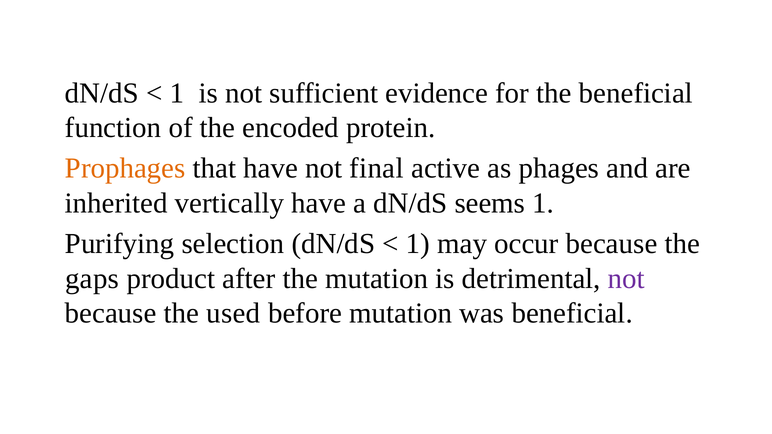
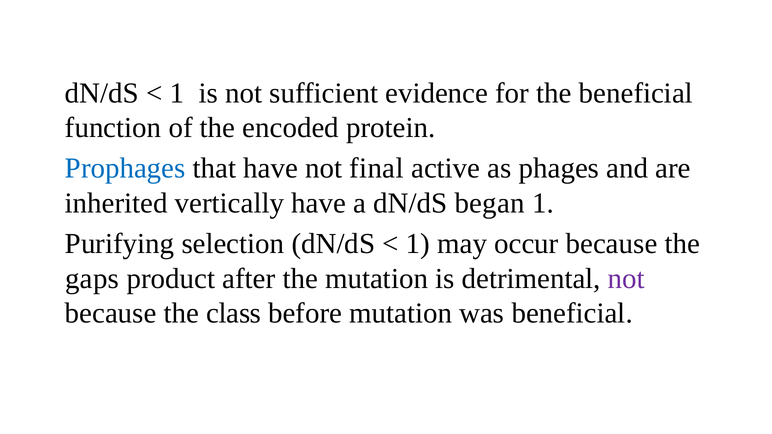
Prophages colour: orange -> blue
seems: seems -> began
used: used -> class
